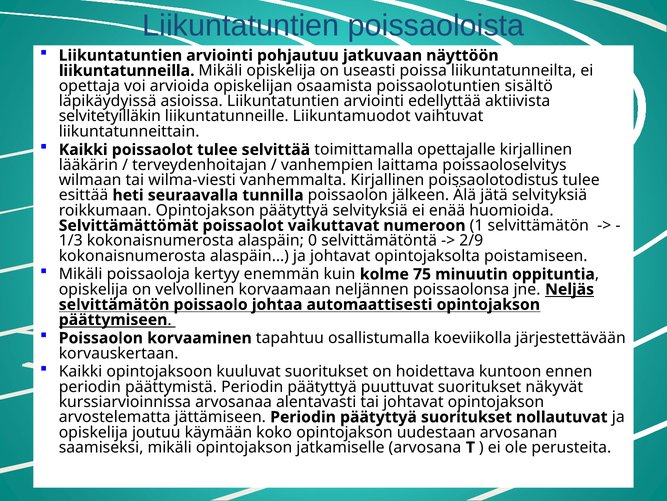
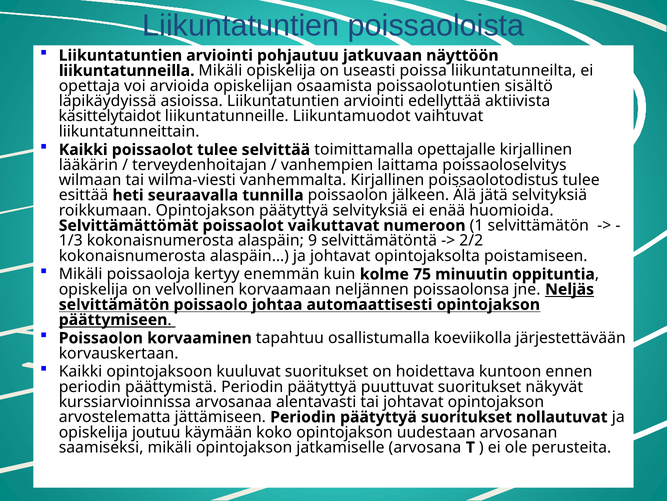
selvitetyilläkin: selvitetyilläkin -> käsittelytaidot
0: 0 -> 9
2/9: 2/9 -> 2/2
